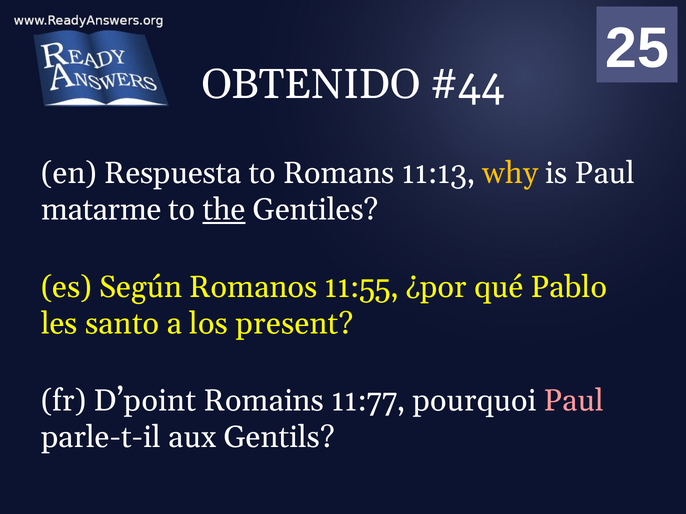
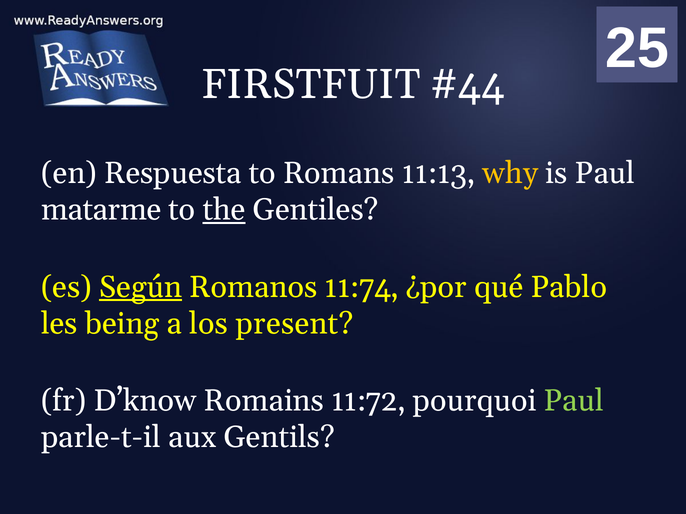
OBTENIDO: OBTENIDO -> FIRSTFUIT
Según underline: none -> present
11:55: 11:55 -> 11:74
santo: santo -> being
D’point: D’point -> D’know
11:77: 11:77 -> 11:72
Paul at (574, 401) colour: pink -> light green
